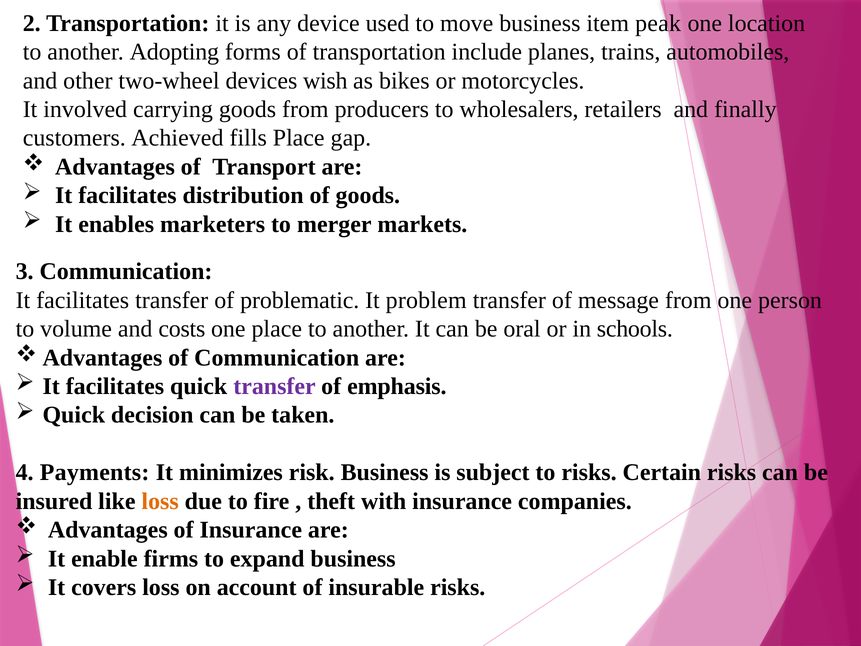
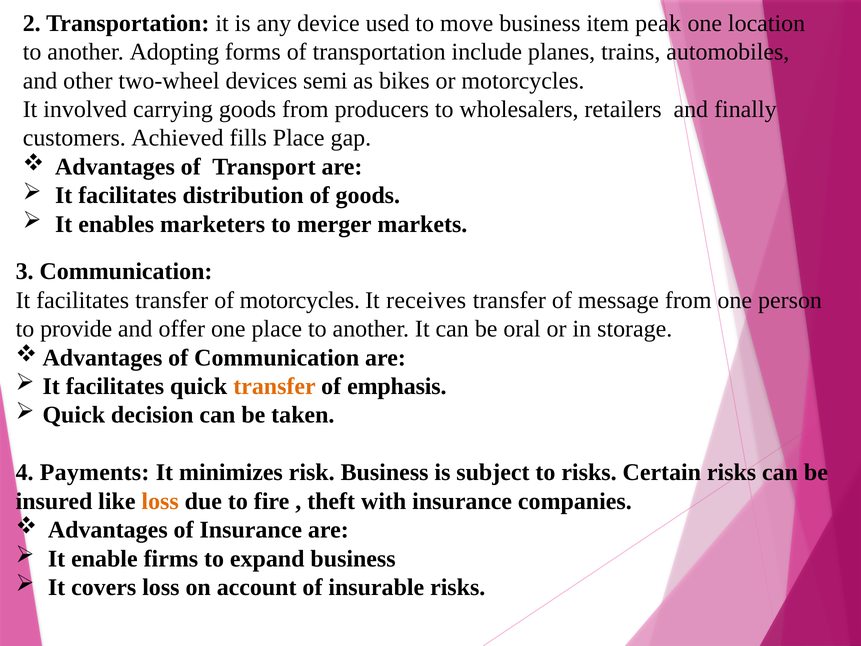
wish: wish -> semi
of problematic: problematic -> motorcycles
problem: problem -> receives
volume: volume -> provide
costs: costs -> offer
schools: schools -> storage
transfer at (274, 386) colour: purple -> orange
